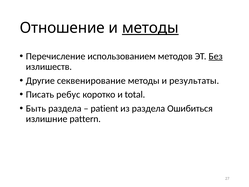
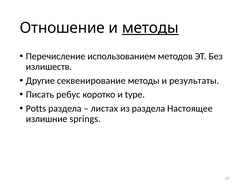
Без underline: present -> none
total: total -> type
Быть: Быть -> Potts
patient: patient -> листах
Ошибиться: Ошибиться -> Настоящее
pattern: pattern -> springs
